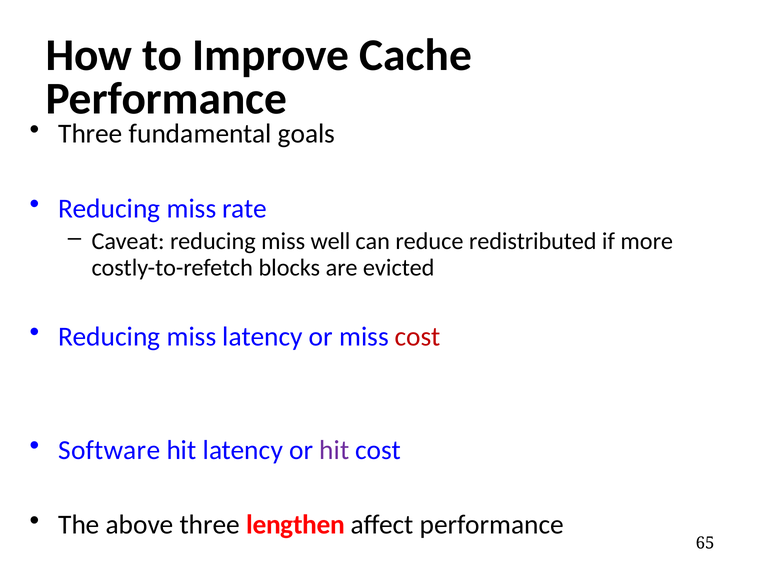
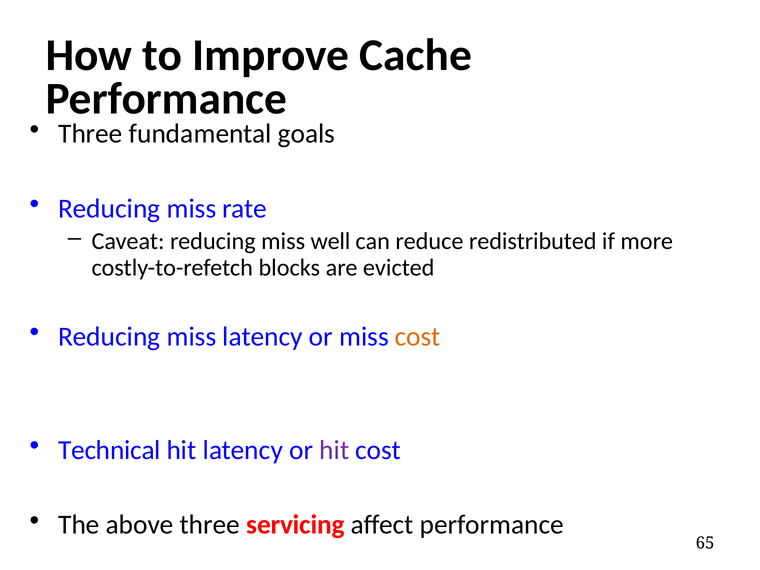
cost at (418, 337) colour: red -> orange
Software: Software -> Technical
lengthen: lengthen -> servicing
